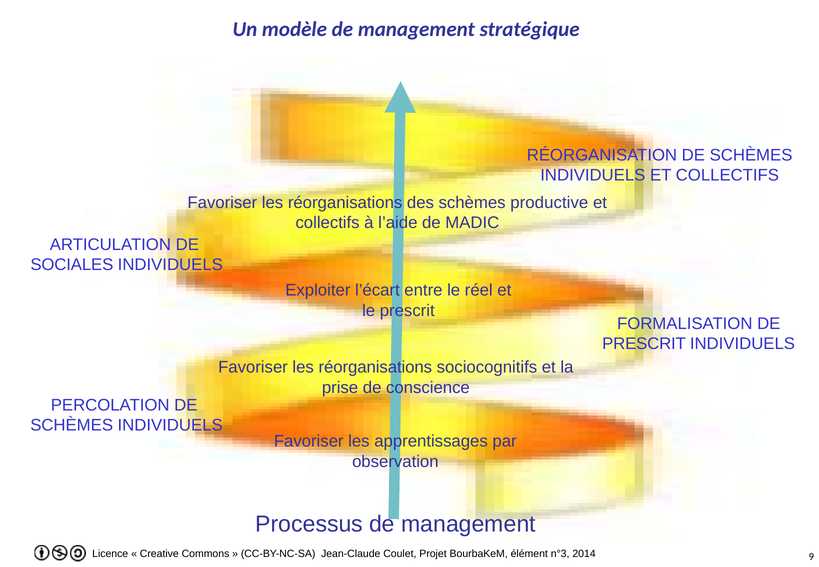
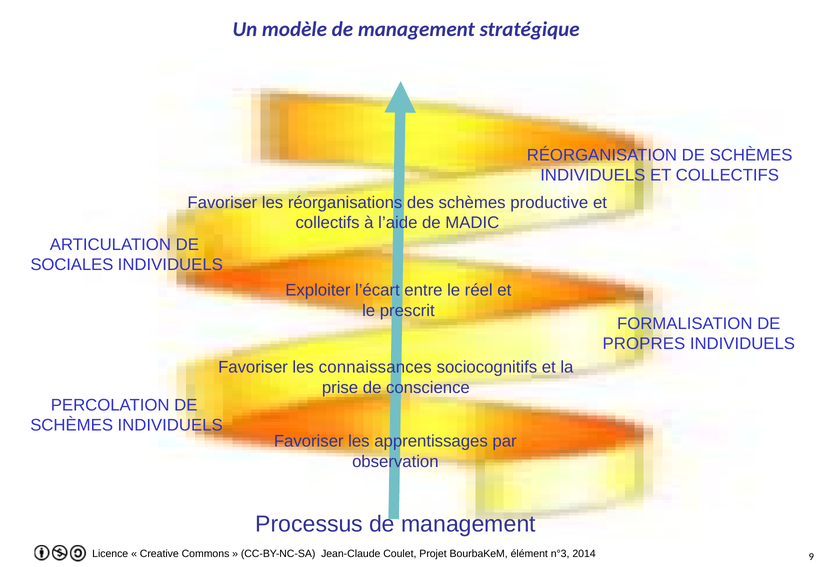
PRESCRIT at (644, 344): PRESCRIT -> PROPRES
réorganisations at (375, 367): réorganisations -> connaissances
